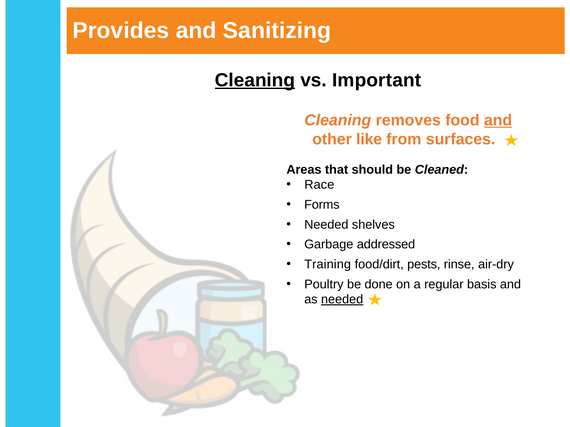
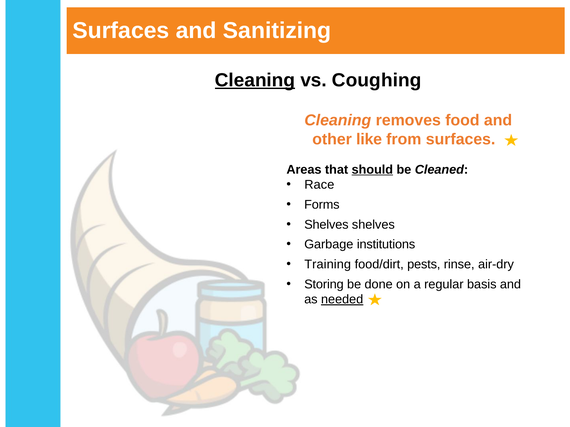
Provides at (121, 30): Provides -> Surfaces
Important: Important -> Coughing
and at (498, 121) underline: present -> none
should underline: none -> present
Needed at (326, 225): Needed -> Shelves
addressed: addressed -> institutions
Poultry: Poultry -> Storing
